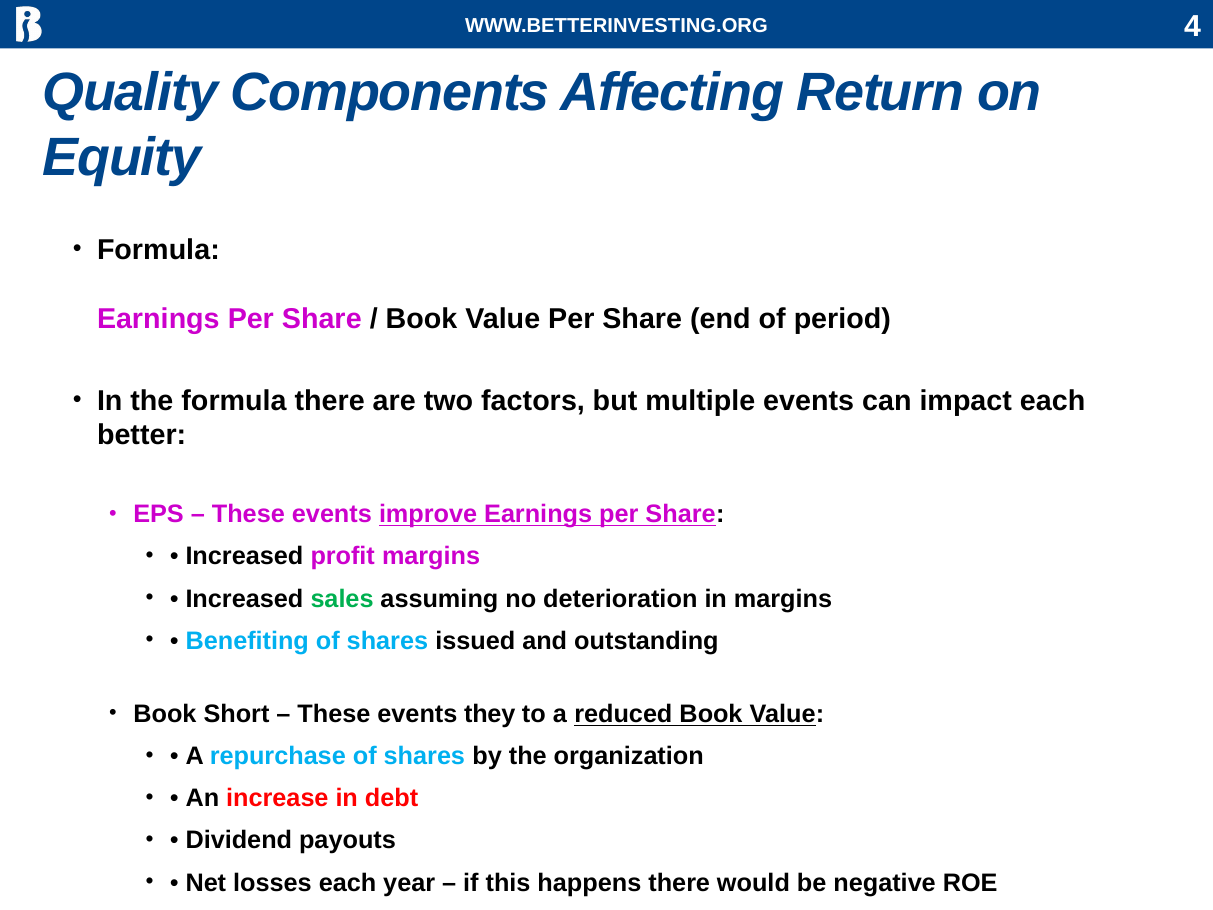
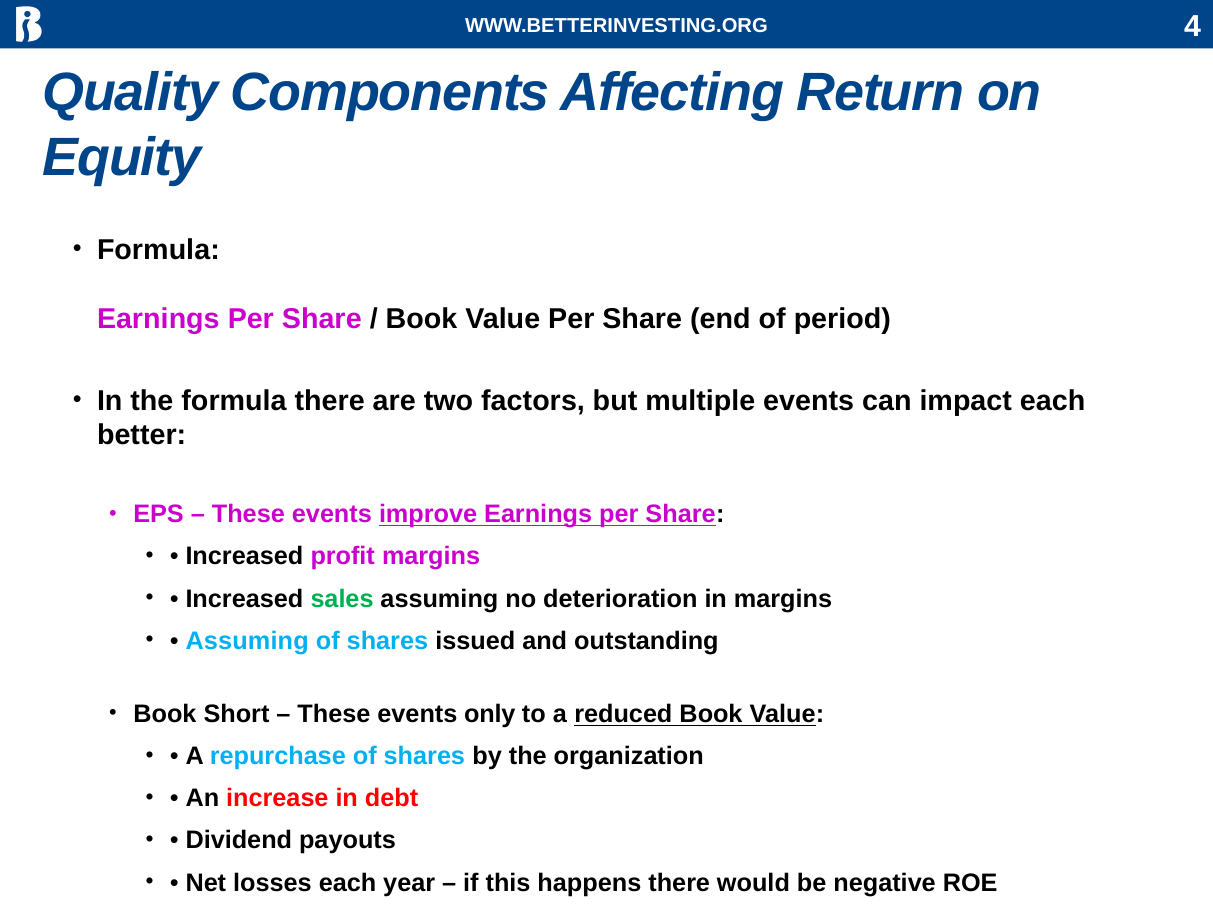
Benefiting at (247, 641): Benefiting -> Assuming
they: they -> only
